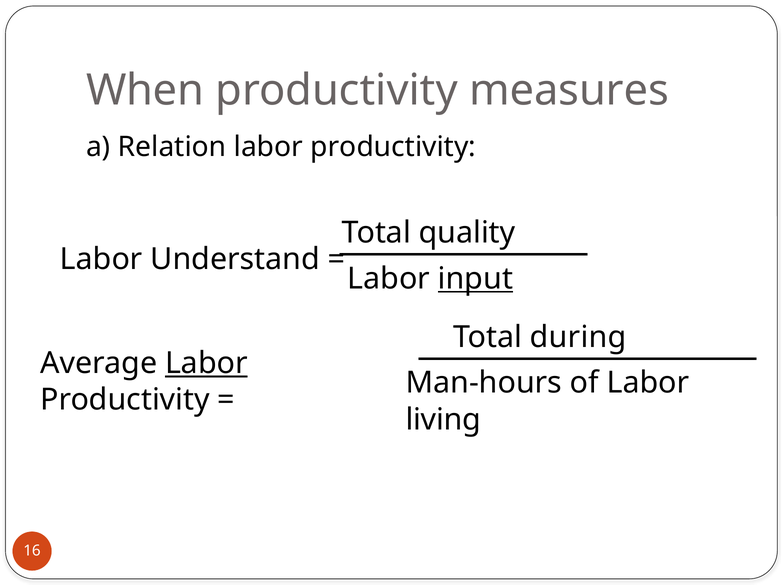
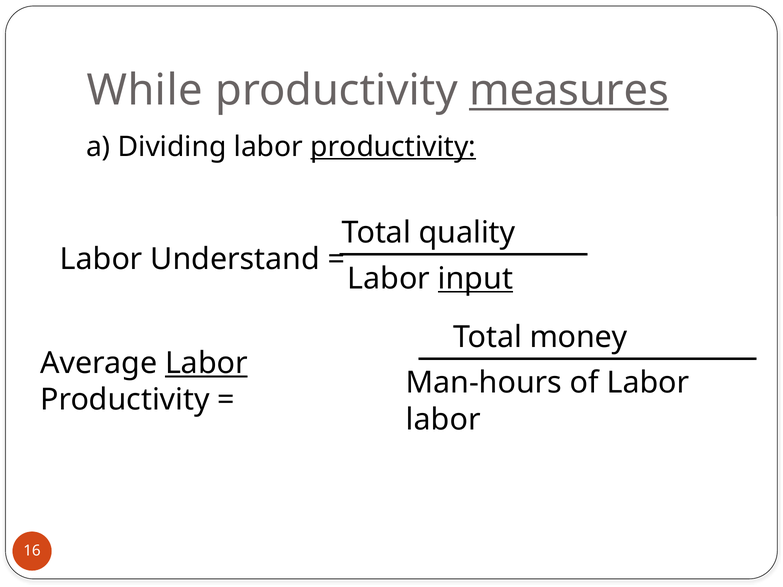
When: When -> While
measures underline: none -> present
Relation: Relation -> Dividing
productivity at (393, 147) underline: none -> present
during: during -> money
living at (443, 420): living -> labor
